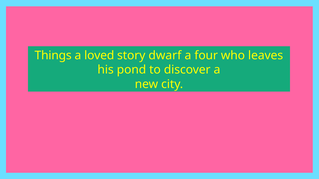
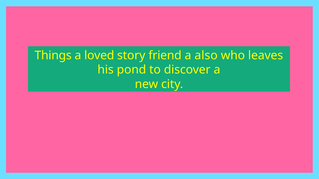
dwarf: dwarf -> friend
four: four -> also
